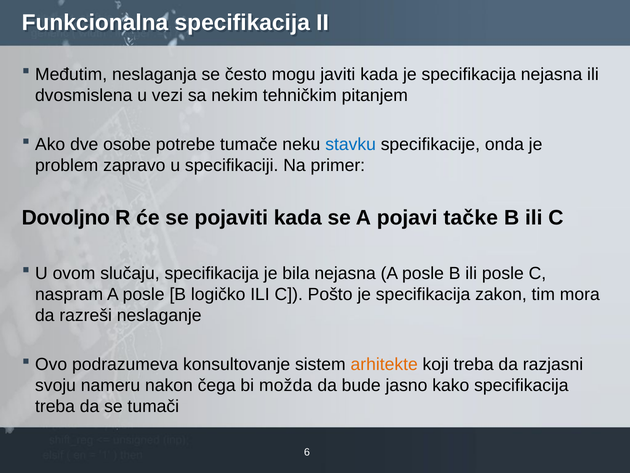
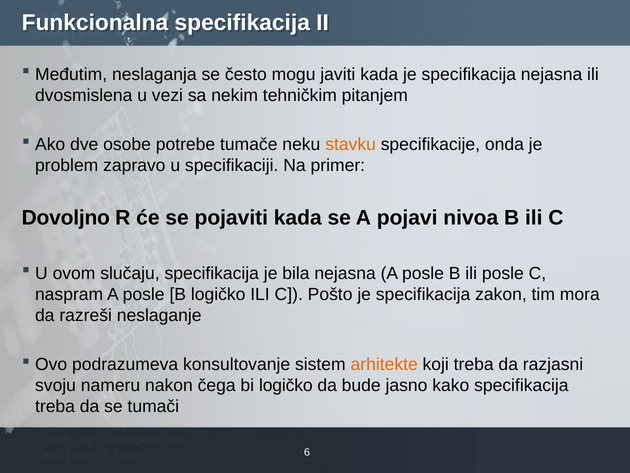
stavku colour: blue -> orange
tačke: tačke -> nivoa
bi možda: možda -> logičko
